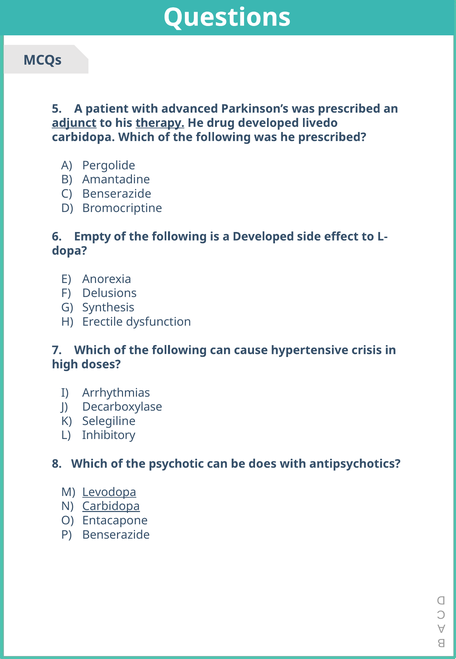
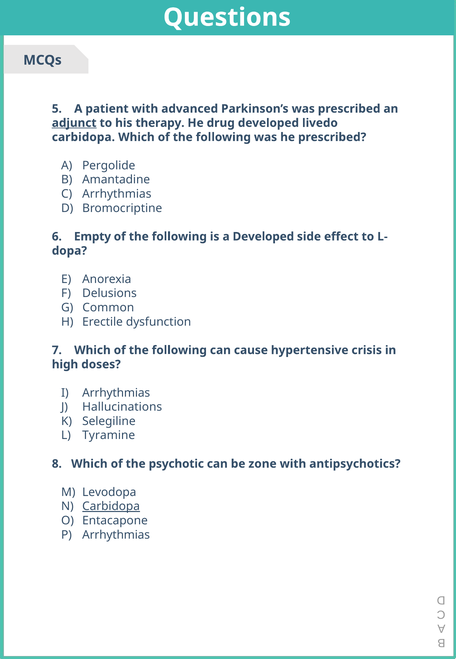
therapy underline: present -> none
C Benserazide: Benserazide -> Arrhythmias
Synthesis: Synthesis -> Common
Decarboxylase: Decarboxylase -> Hallucinations
Inhibitory: Inhibitory -> Tyramine
does: does -> zone
Levodopa underline: present -> none
Benserazide at (116, 535): Benserazide -> Arrhythmias
